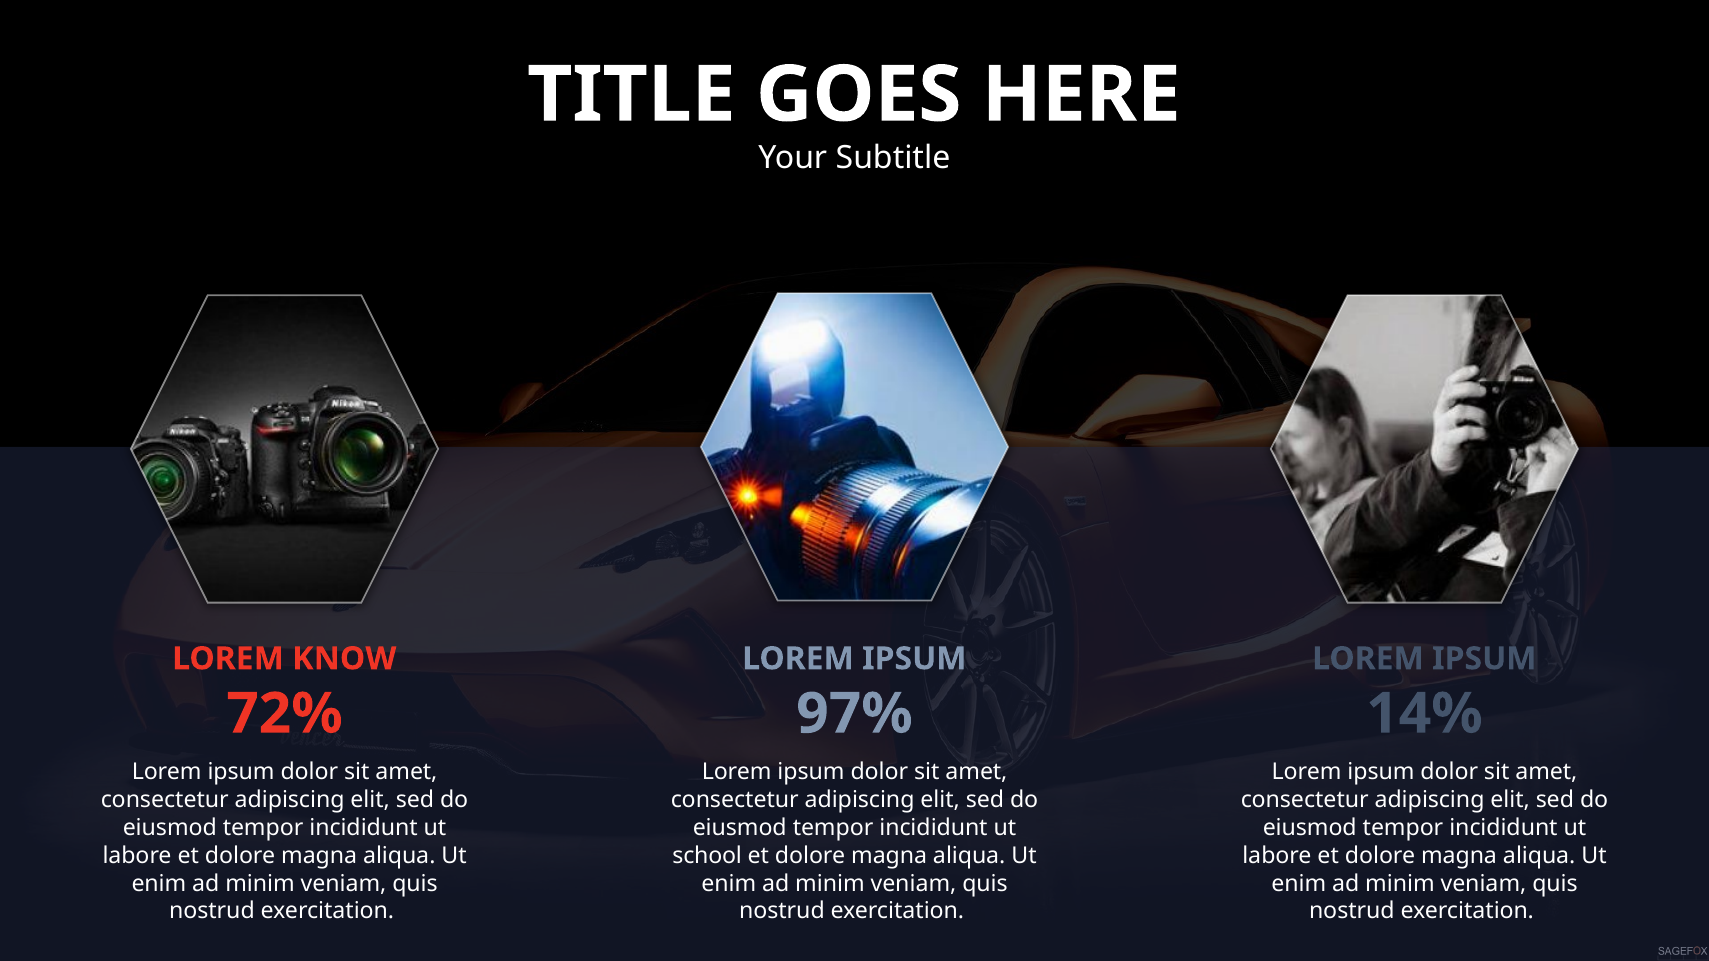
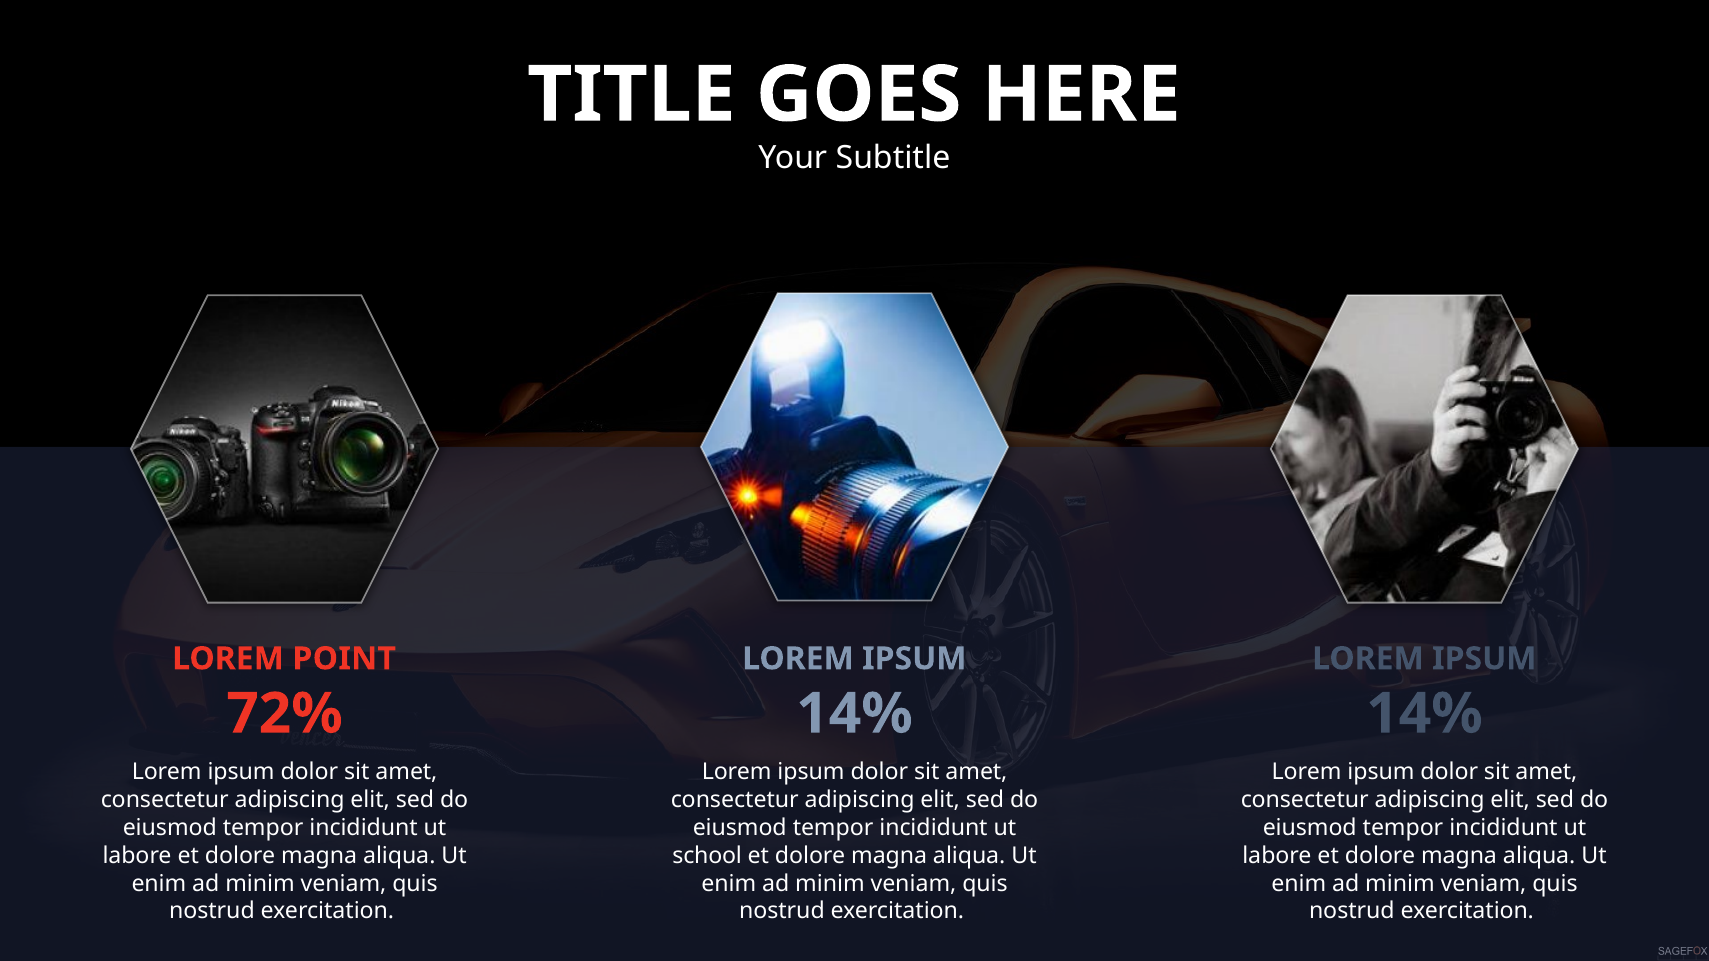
KNOW: KNOW -> POINT
97% at (854, 714): 97% -> 14%
